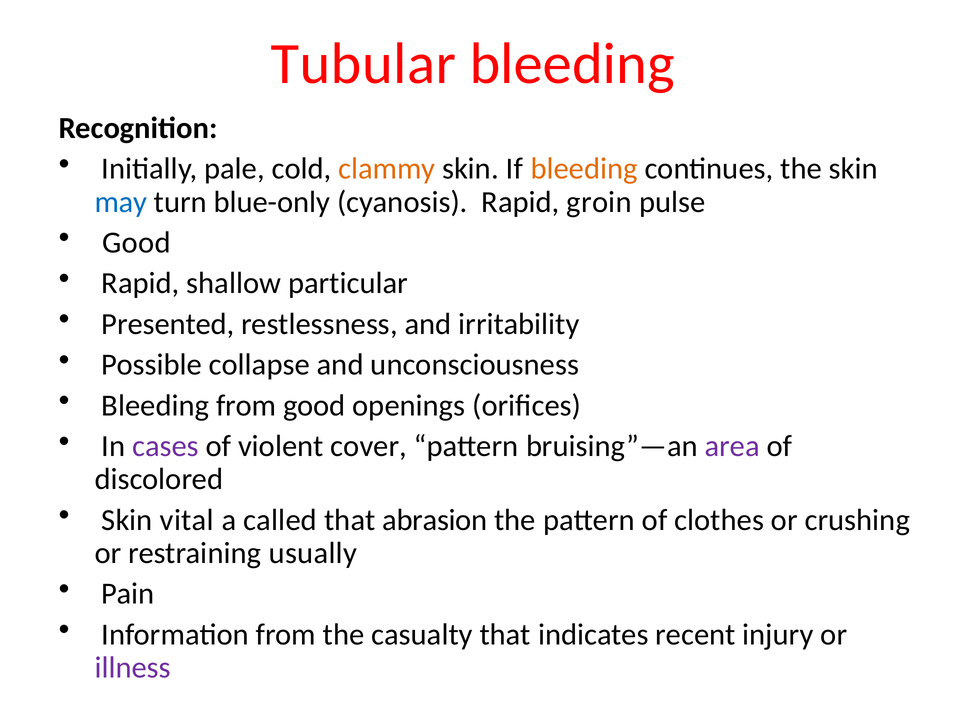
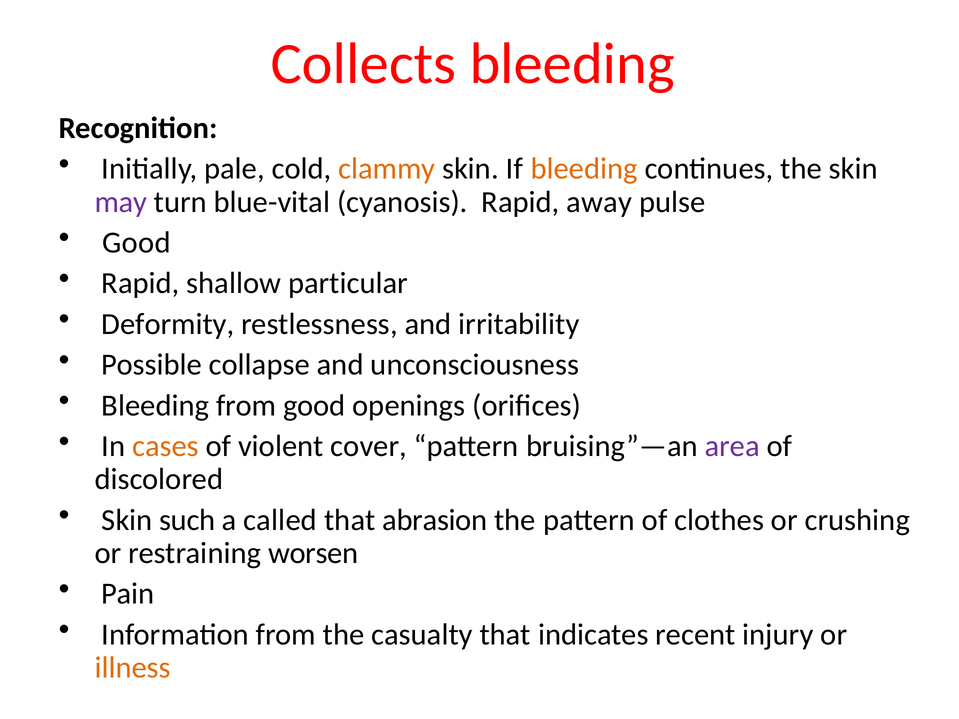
Tubular: Tubular -> Collects
may colour: blue -> purple
blue-only: blue-only -> blue-vital
groin: groin -> away
Presented: Presented -> Deformity
cases colour: purple -> orange
vital: vital -> such
usually: usually -> worsen
illness colour: purple -> orange
